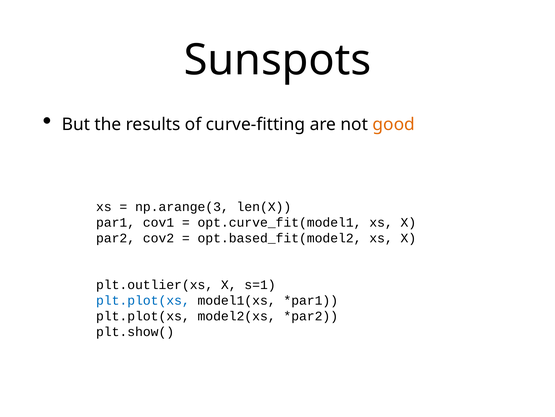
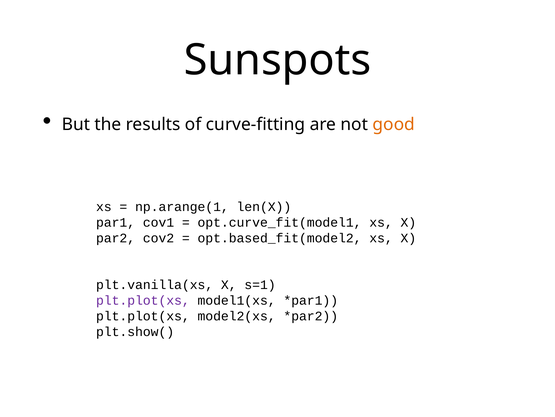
np.arange(3: np.arange(3 -> np.arange(1
plt.outlier(xs: plt.outlier(xs -> plt.vanilla(xs
plt.plot(xs at (143, 300) colour: blue -> purple
